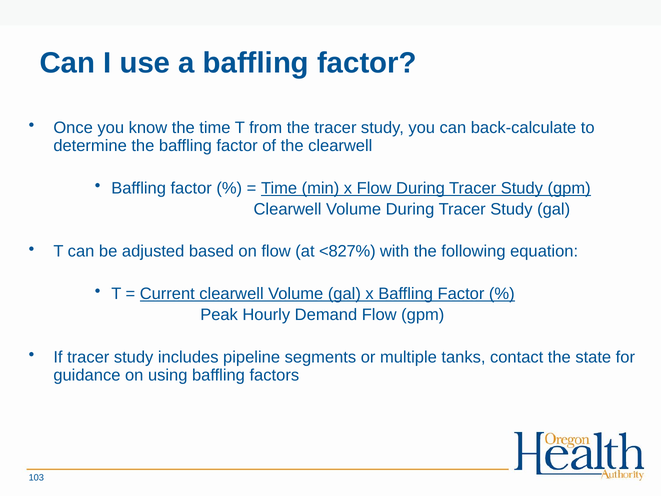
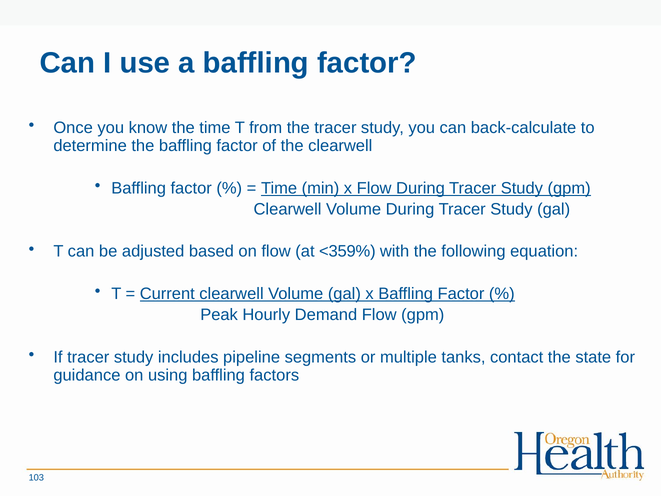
<827%: <827% -> <359%
